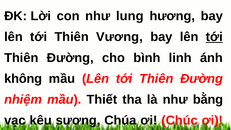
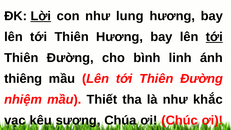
Lời underline: none -> present
Thiên Vương: Vương -> Hương
không: không -> thiêng
bằng: bằng -> khắc
